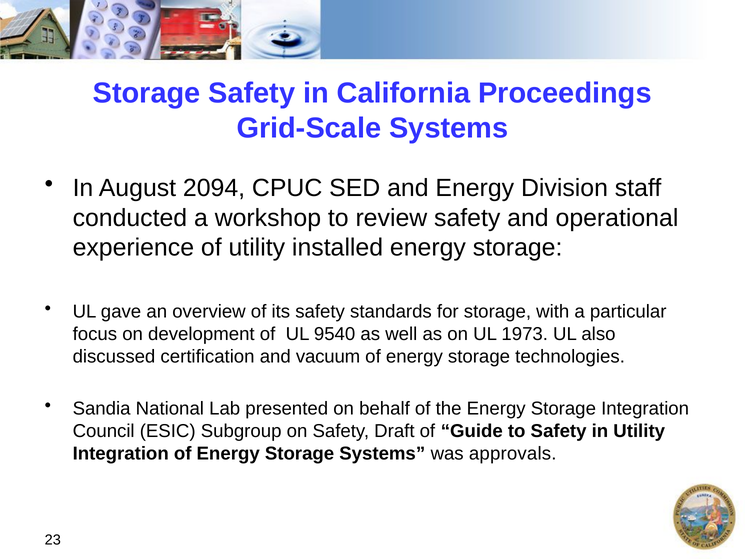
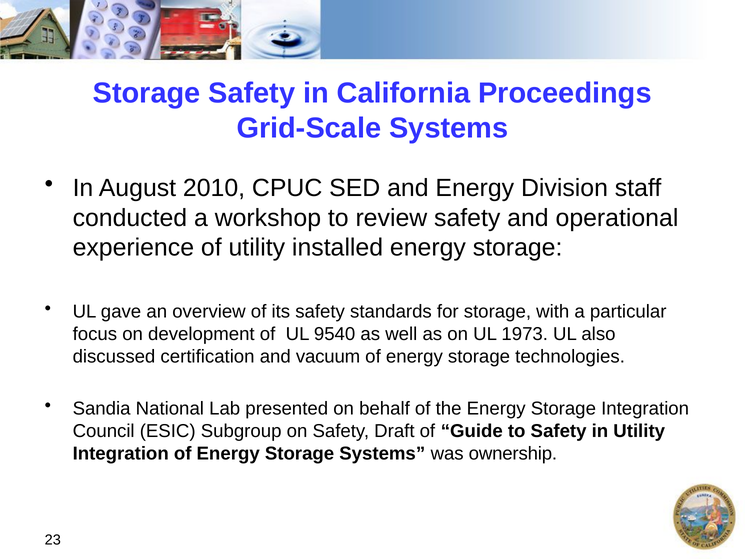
2094: 2094 -> 2010
approvals: approvals -> ownership
